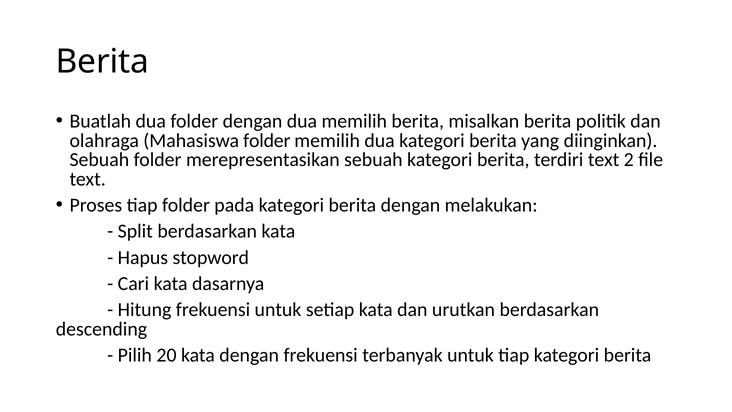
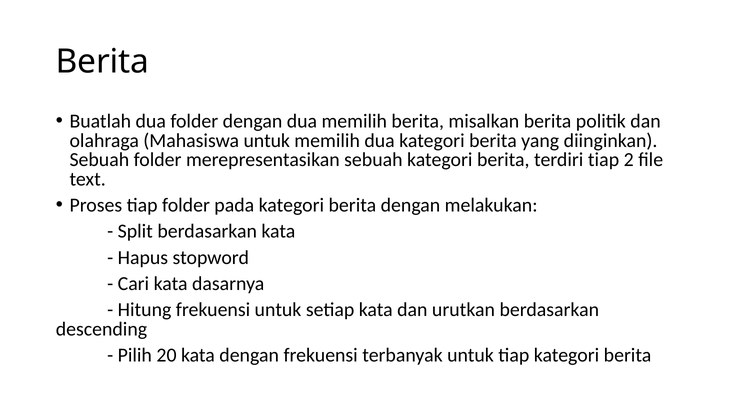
Mahasiswa folder: folder -> untuk
terdiri text: text -> tiap
